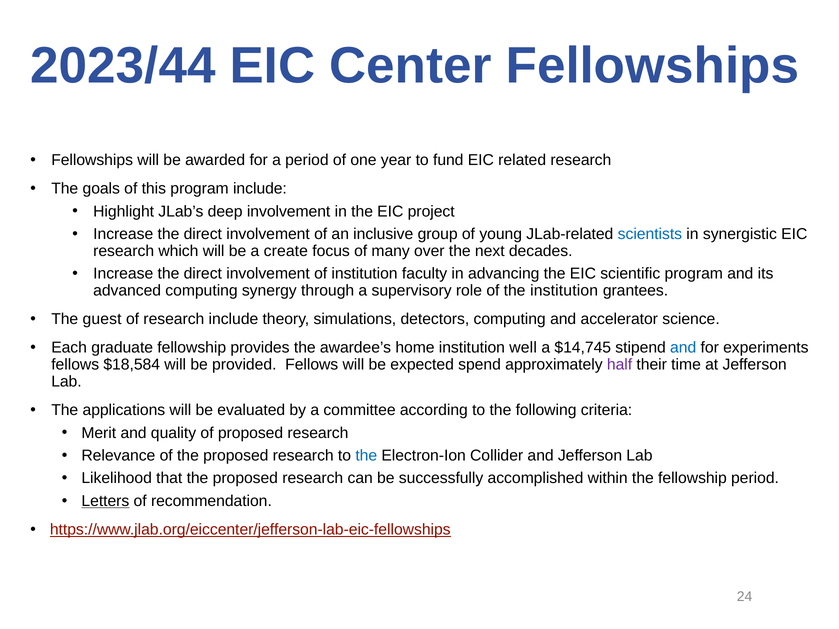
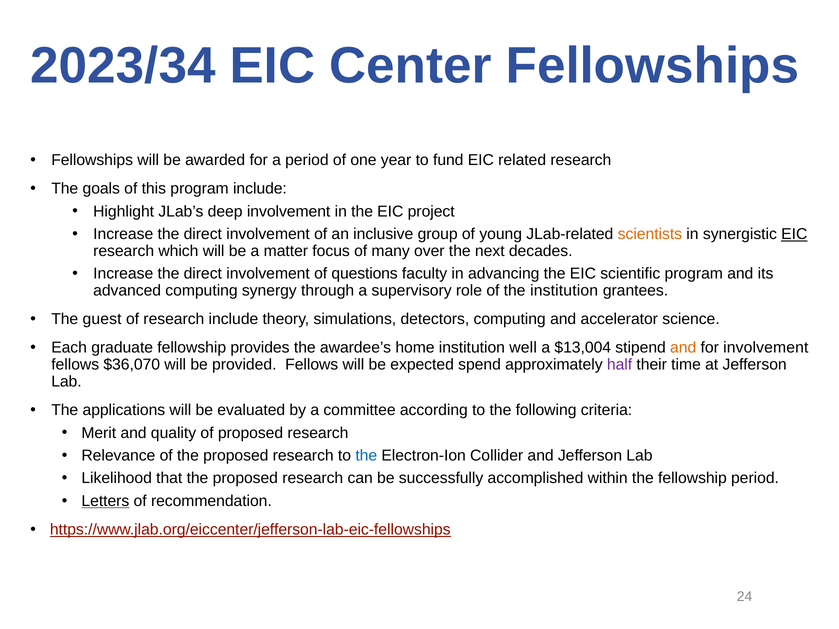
2023/44: 2023/44 -> 2023/34
scientists colour: blue -> orange
EIC at (794, 234) underline: none -> present
create: create -> matter
of institution: institution -> questions
$14,745: $14,745 -> $13,004
and at (683, 348) colour: blue -> orange
for experiments: experiments -> involvement
$18,584: $18,584 -> $36,070
